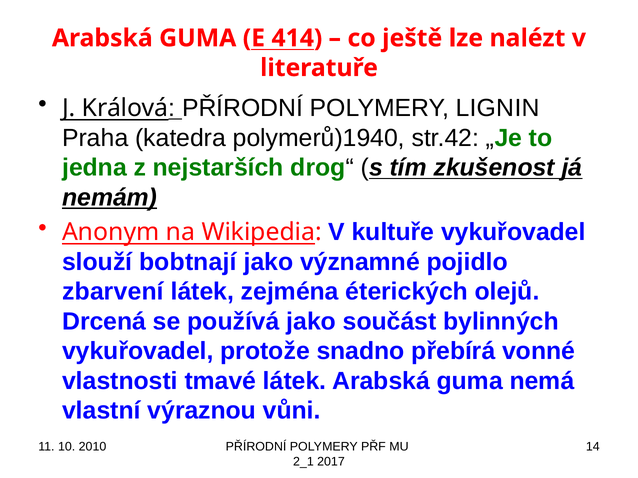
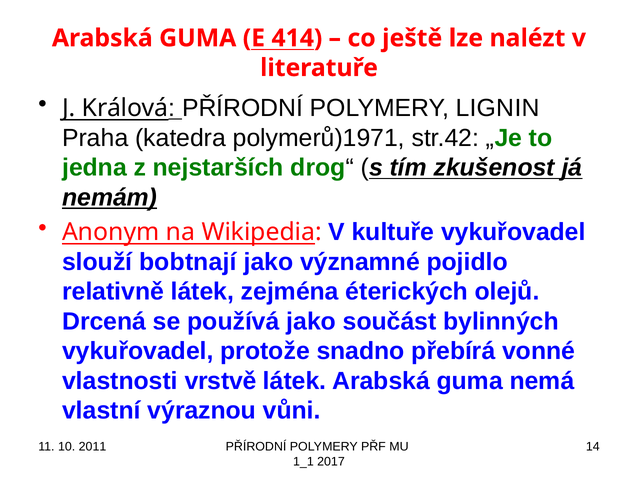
polymerů)1940: polymerů)1940 -> polymerů)1971
zbarvení: zbarvení -> relativně
tmavé: tmavé -> vrstvě
2010: 2010 -> 2011
2_1: 2_1 -> 1_1
